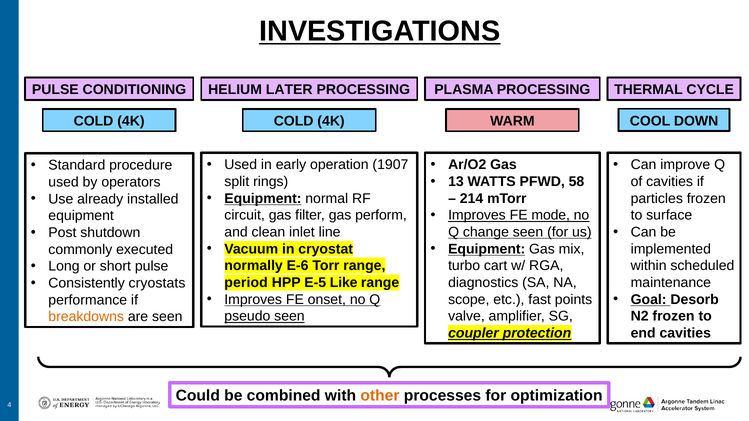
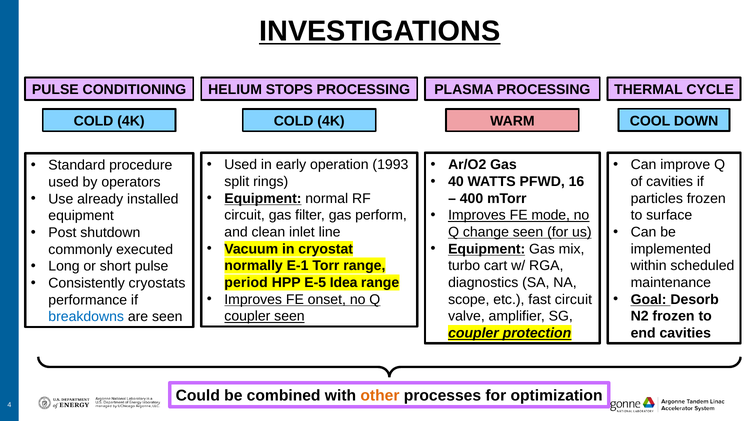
LATER: LATER -> STOPS
1907: 1907 -> 1993
13: 13 -> 40
58: 58 -> 16
214: 214 -> 400
E-6: E-6 -> E-1
Like: Like -> Idea
fast points: points -> circuit
pseudo at (247, 317): pseudo -> coupler
breakdowns colour: orange -> blue
